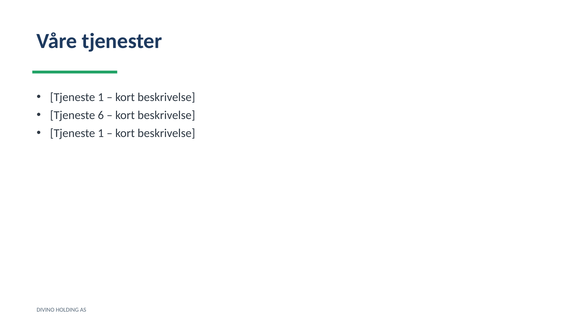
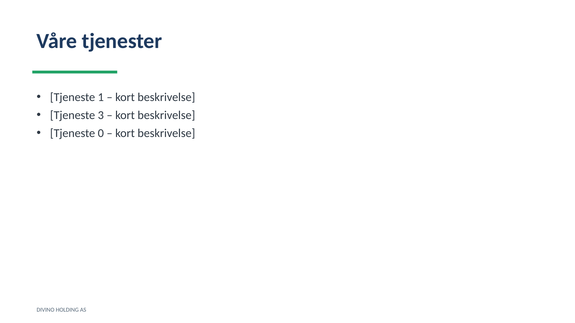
6: 6 -> 3
1 at (101, 133): 1 -> 0
